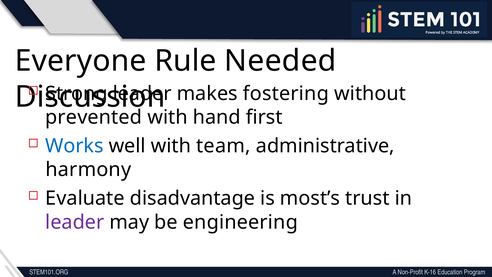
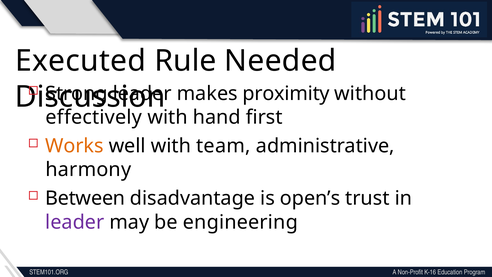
Everyone: Everyone -> Executed
fostering: fostering -> proximity
prevented: prevented -> effectively
Works colour: blue -> orange
Evaluate: Evaluate -> Between
most’s: most’s -> open’s
